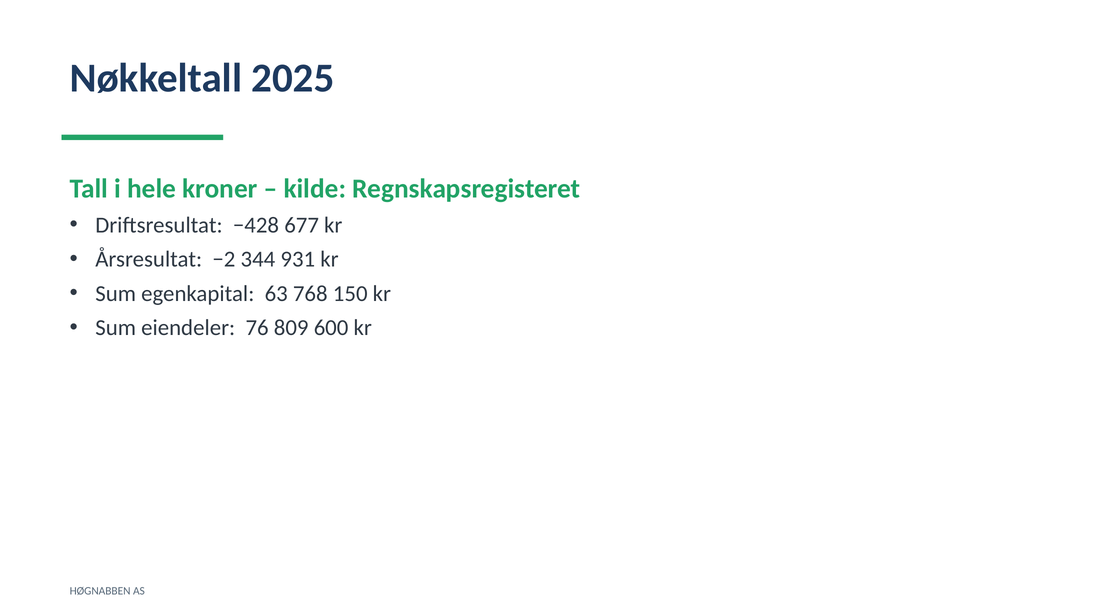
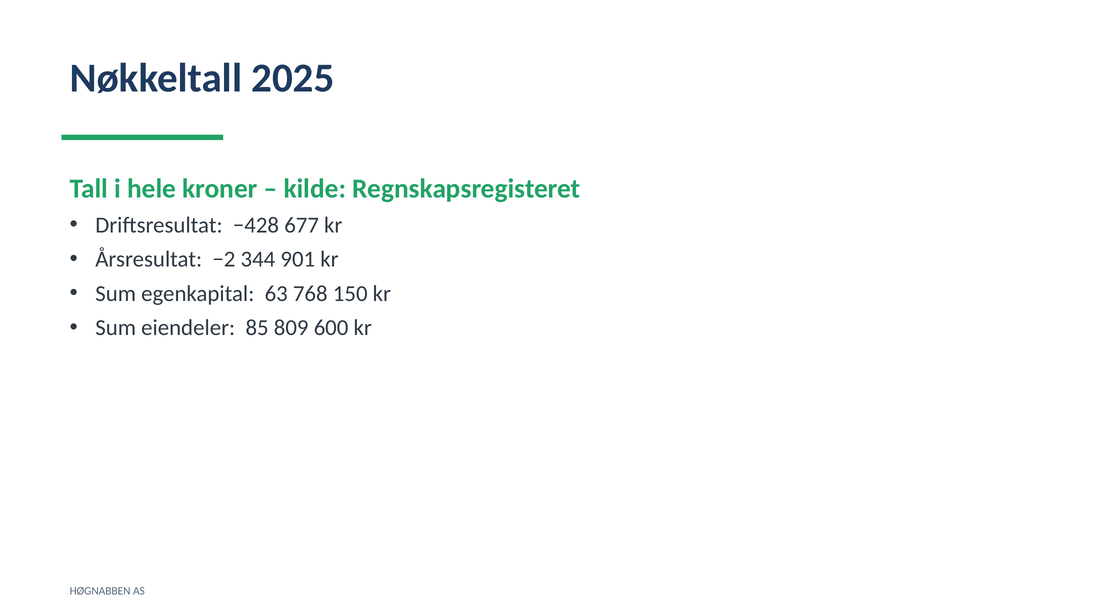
931: 931 -> 901
76: 76 -> 85
